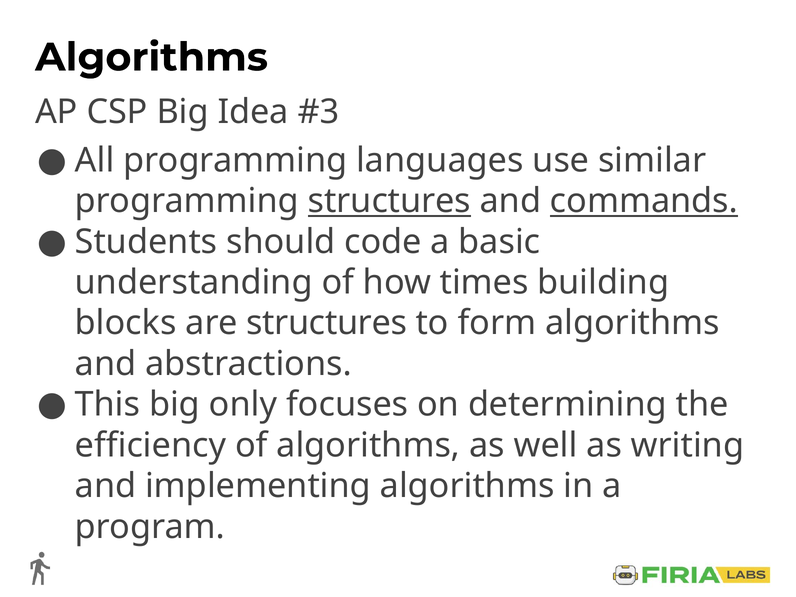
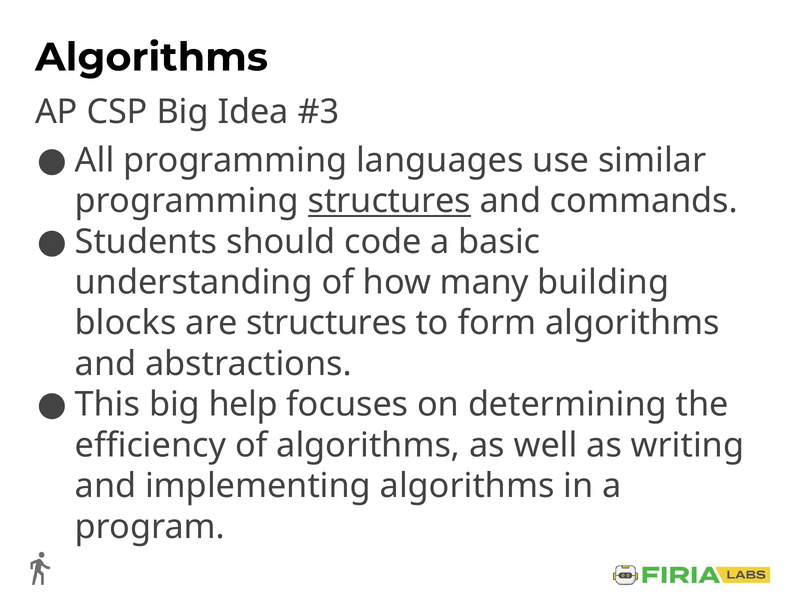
commands underline: present -> none
times: times -> many
only: only -> help
